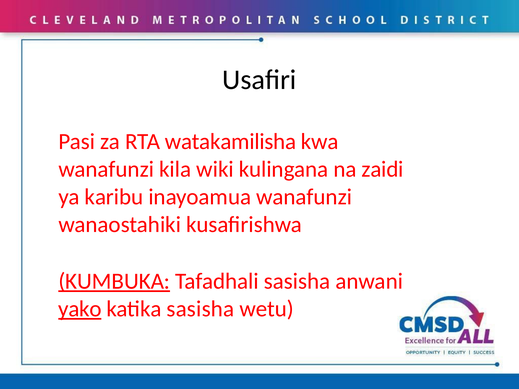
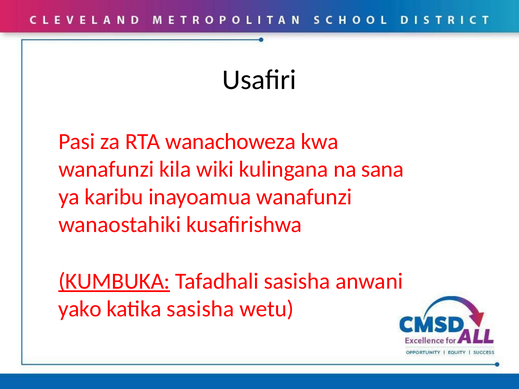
watakamilisha: watakamilisha -> wanachoweza
zaidi: zaidi -> sana
yako underline: present -> none
